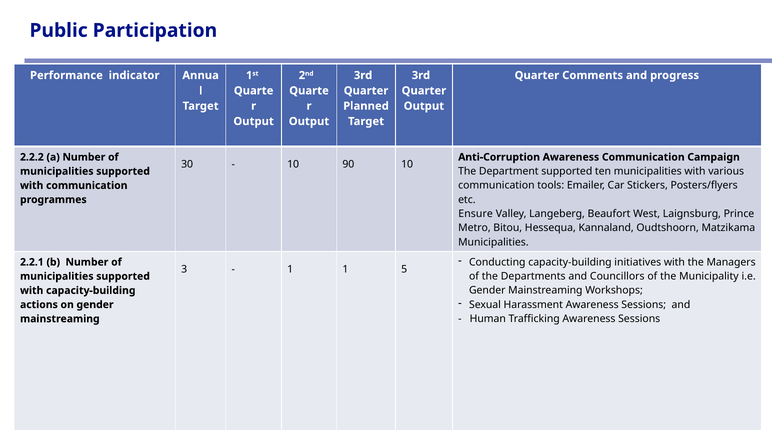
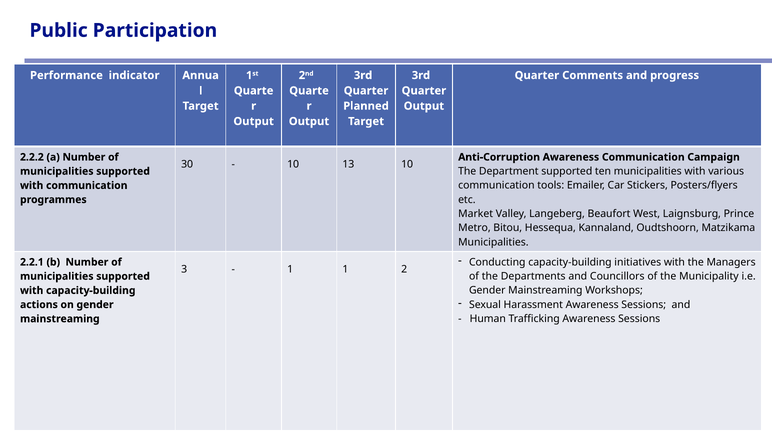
90: 90 -> 13
Ensure: Ensure -> Market
5: 5 -> 2
